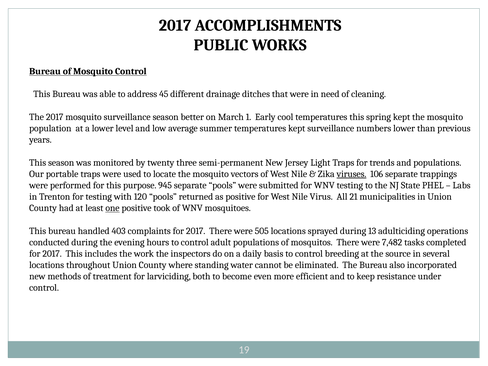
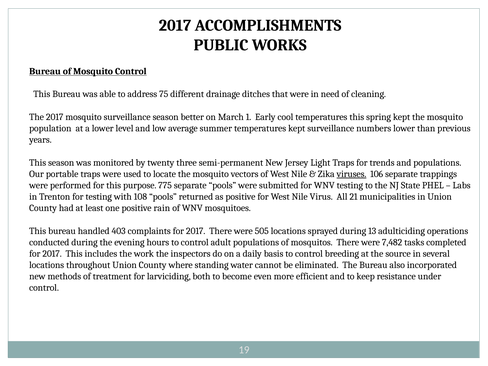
45: 45 -> 75
945: 945 -> 775
120: 120 -> 108
one underline: present -> none
took: took -> rain
